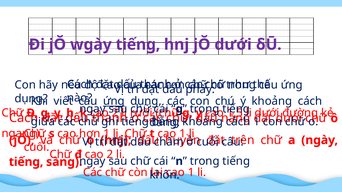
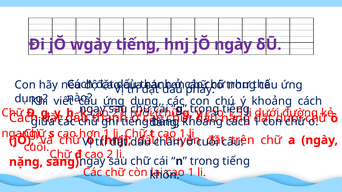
jŎ dưới: dưới -> ngày
Chữ at (61, 155) underline: none -> present
tiếng at (26, 162): tiếng -> nặng
